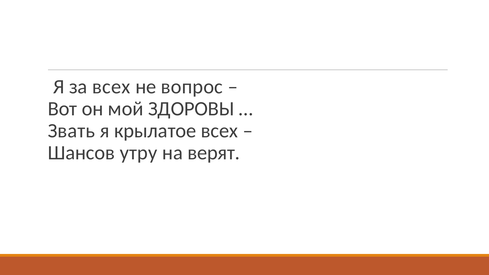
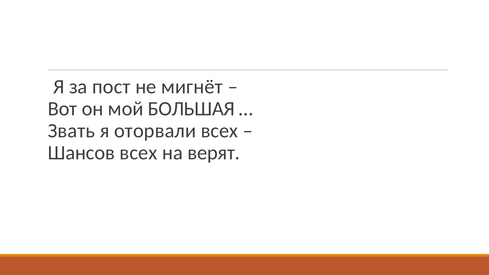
за всех: всех -> пост
вопрос: вопрос -> мигнёт
ЗДОРОВЫ: ЗДОРОВЫ -> БОЛЬШАЯ
крылатое: крылатое -> оторвали
Шансов утру: утру -> всех
